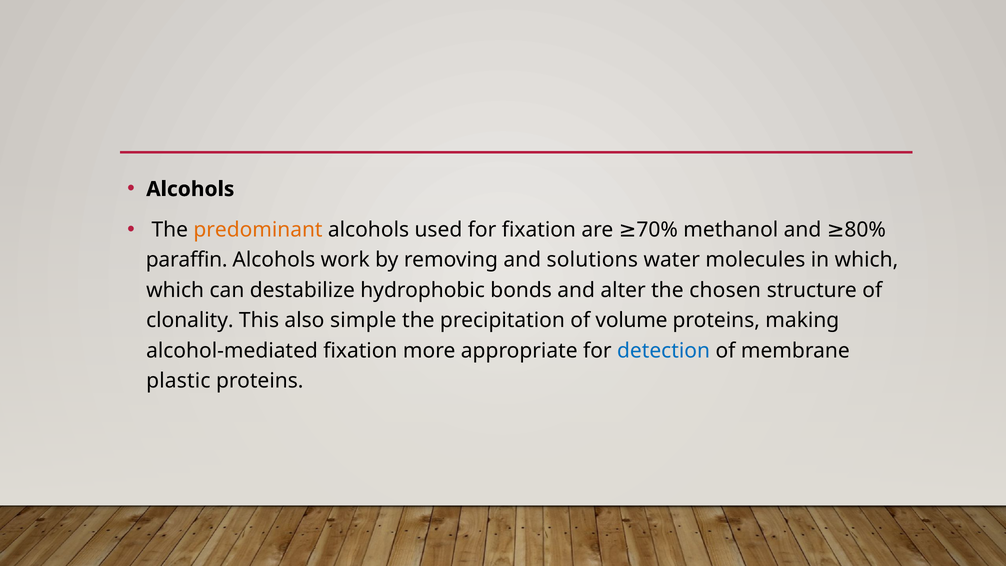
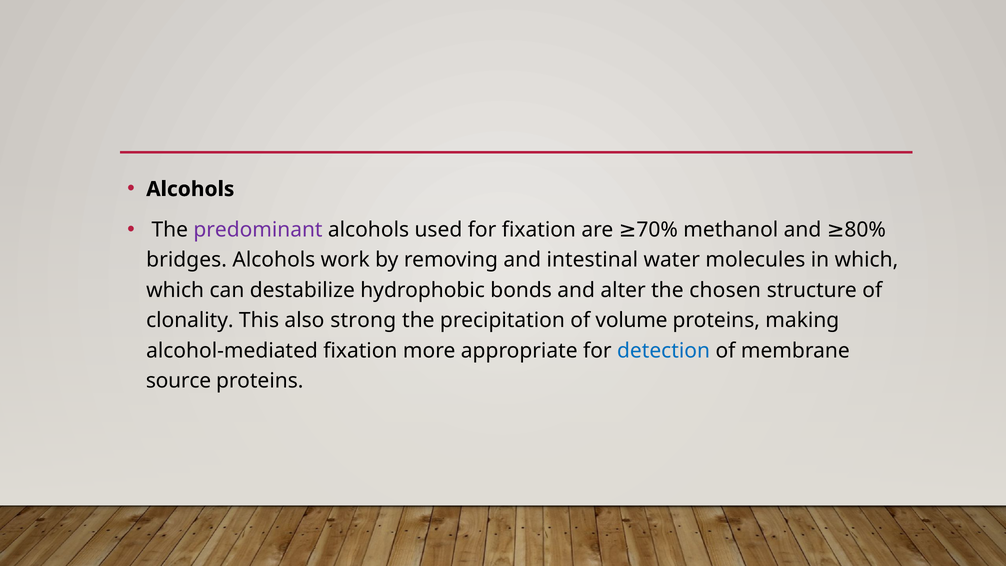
predominant colour: orange -> purple
paraffin: paraffin -> bridges
solutions: solutions -> intestinal
simple: simple -> strong
plastic: plastic -> source
